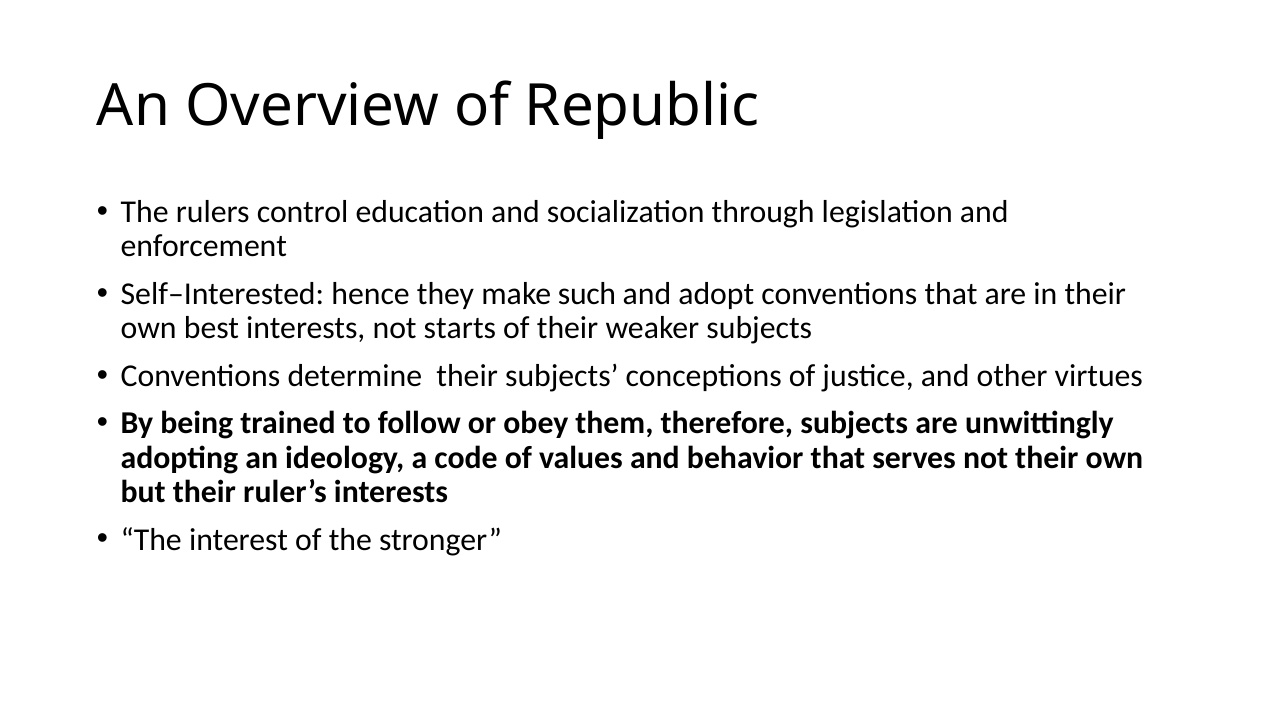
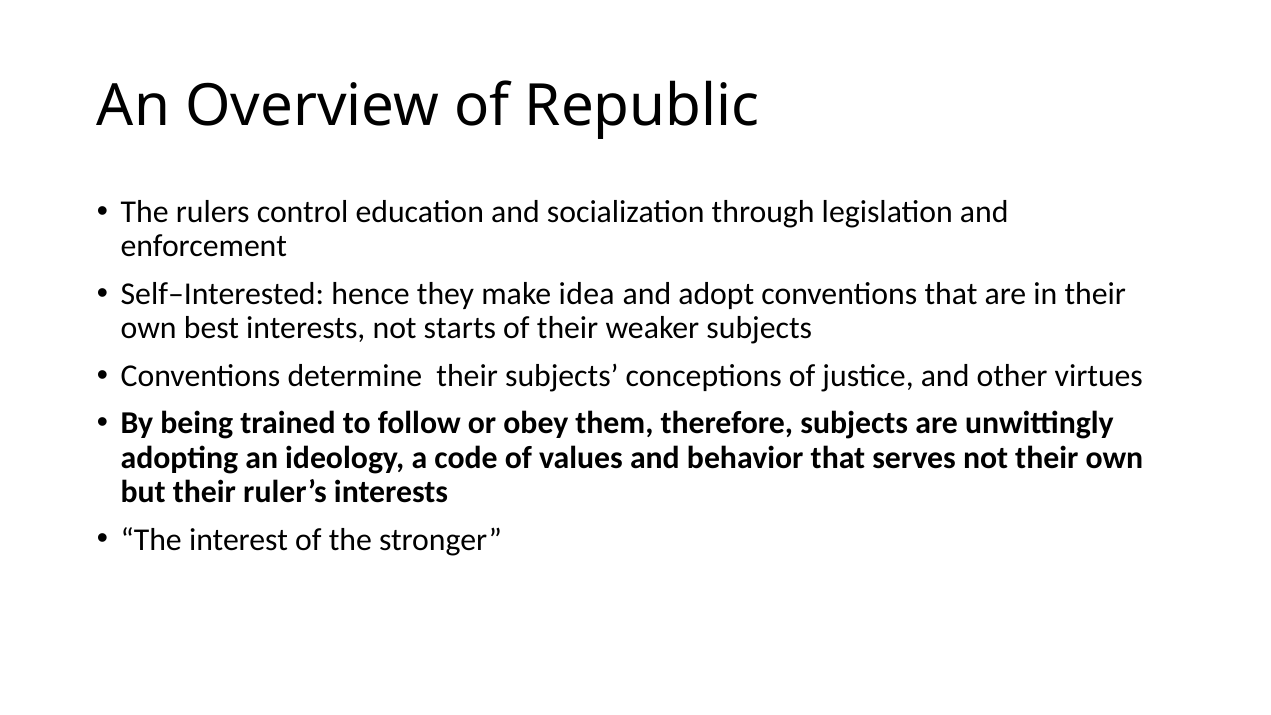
such: such -> idea
